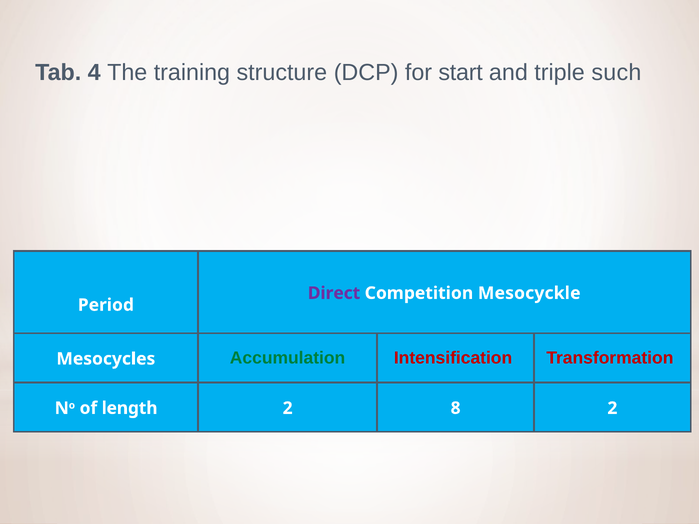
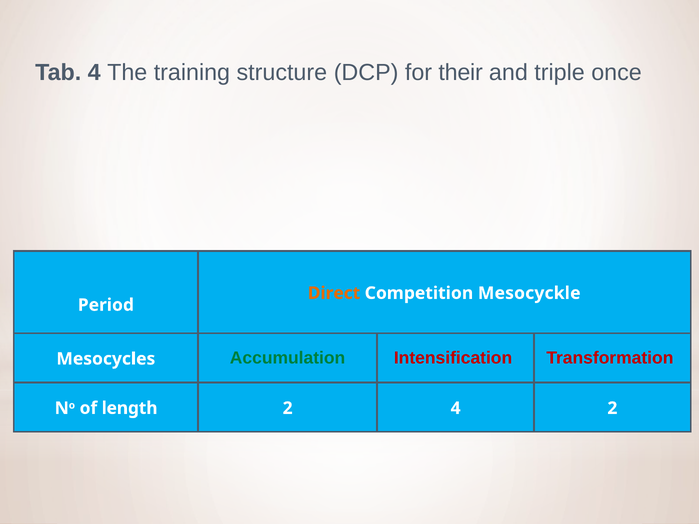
start: start -> their
such: such -> once
Direct colour: purple -> orange
2 8: 8 -> 4
